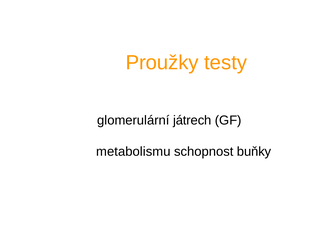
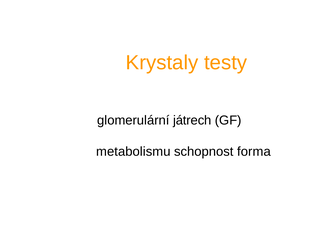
Proužky: Proužky -> Krystaly
buňky: buňky -> forma
